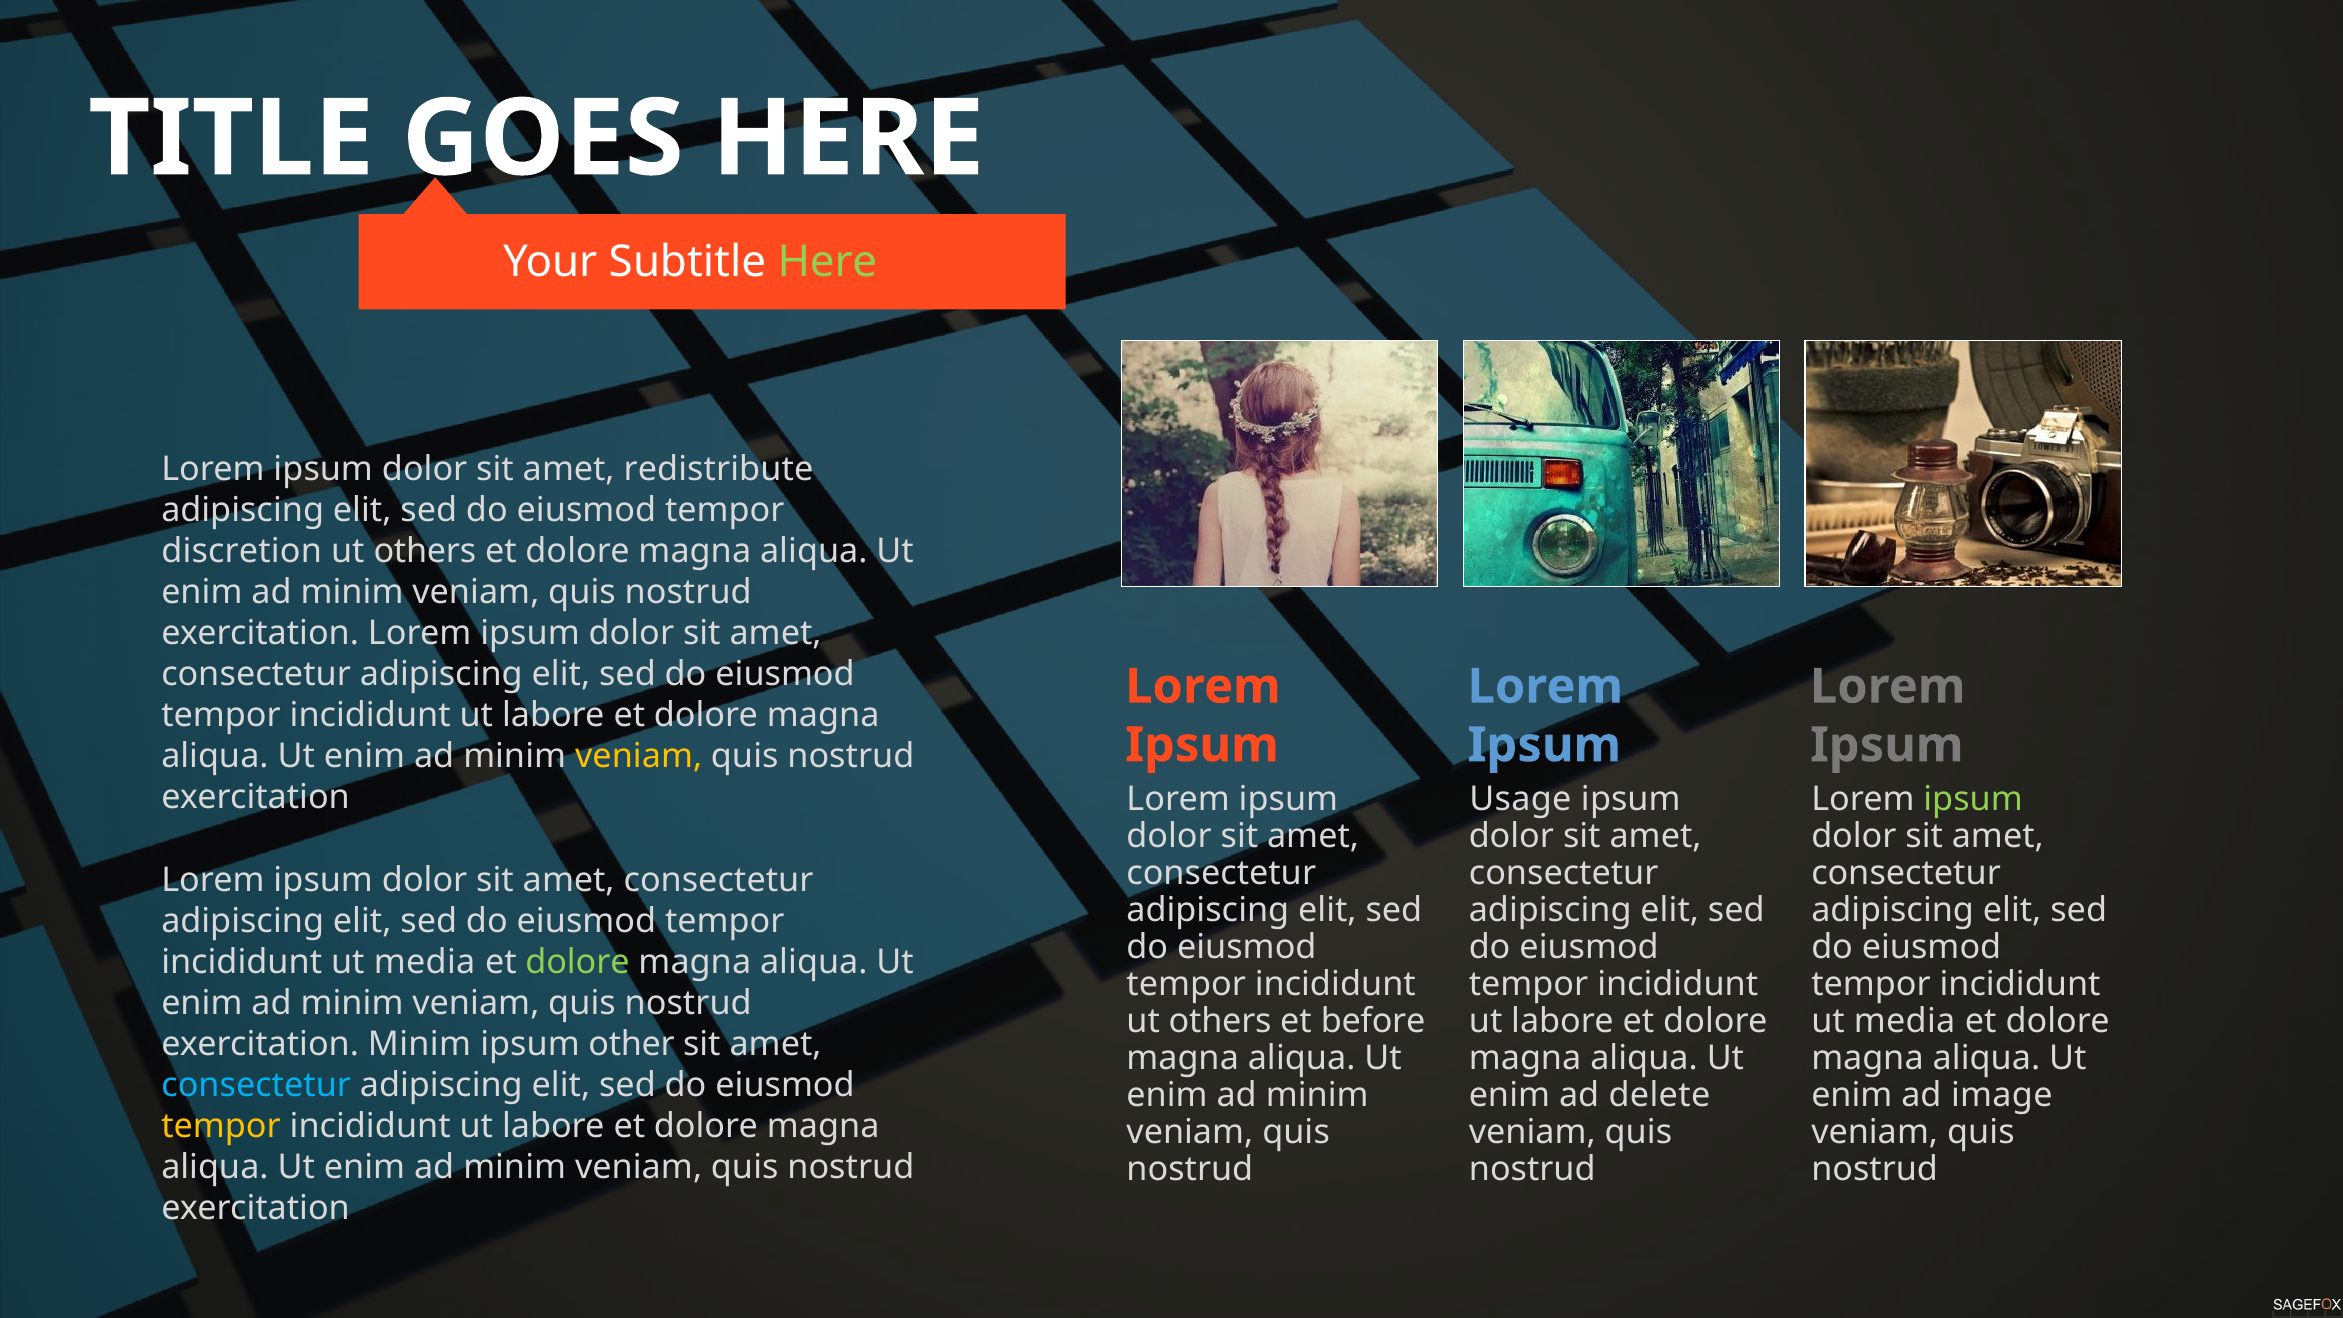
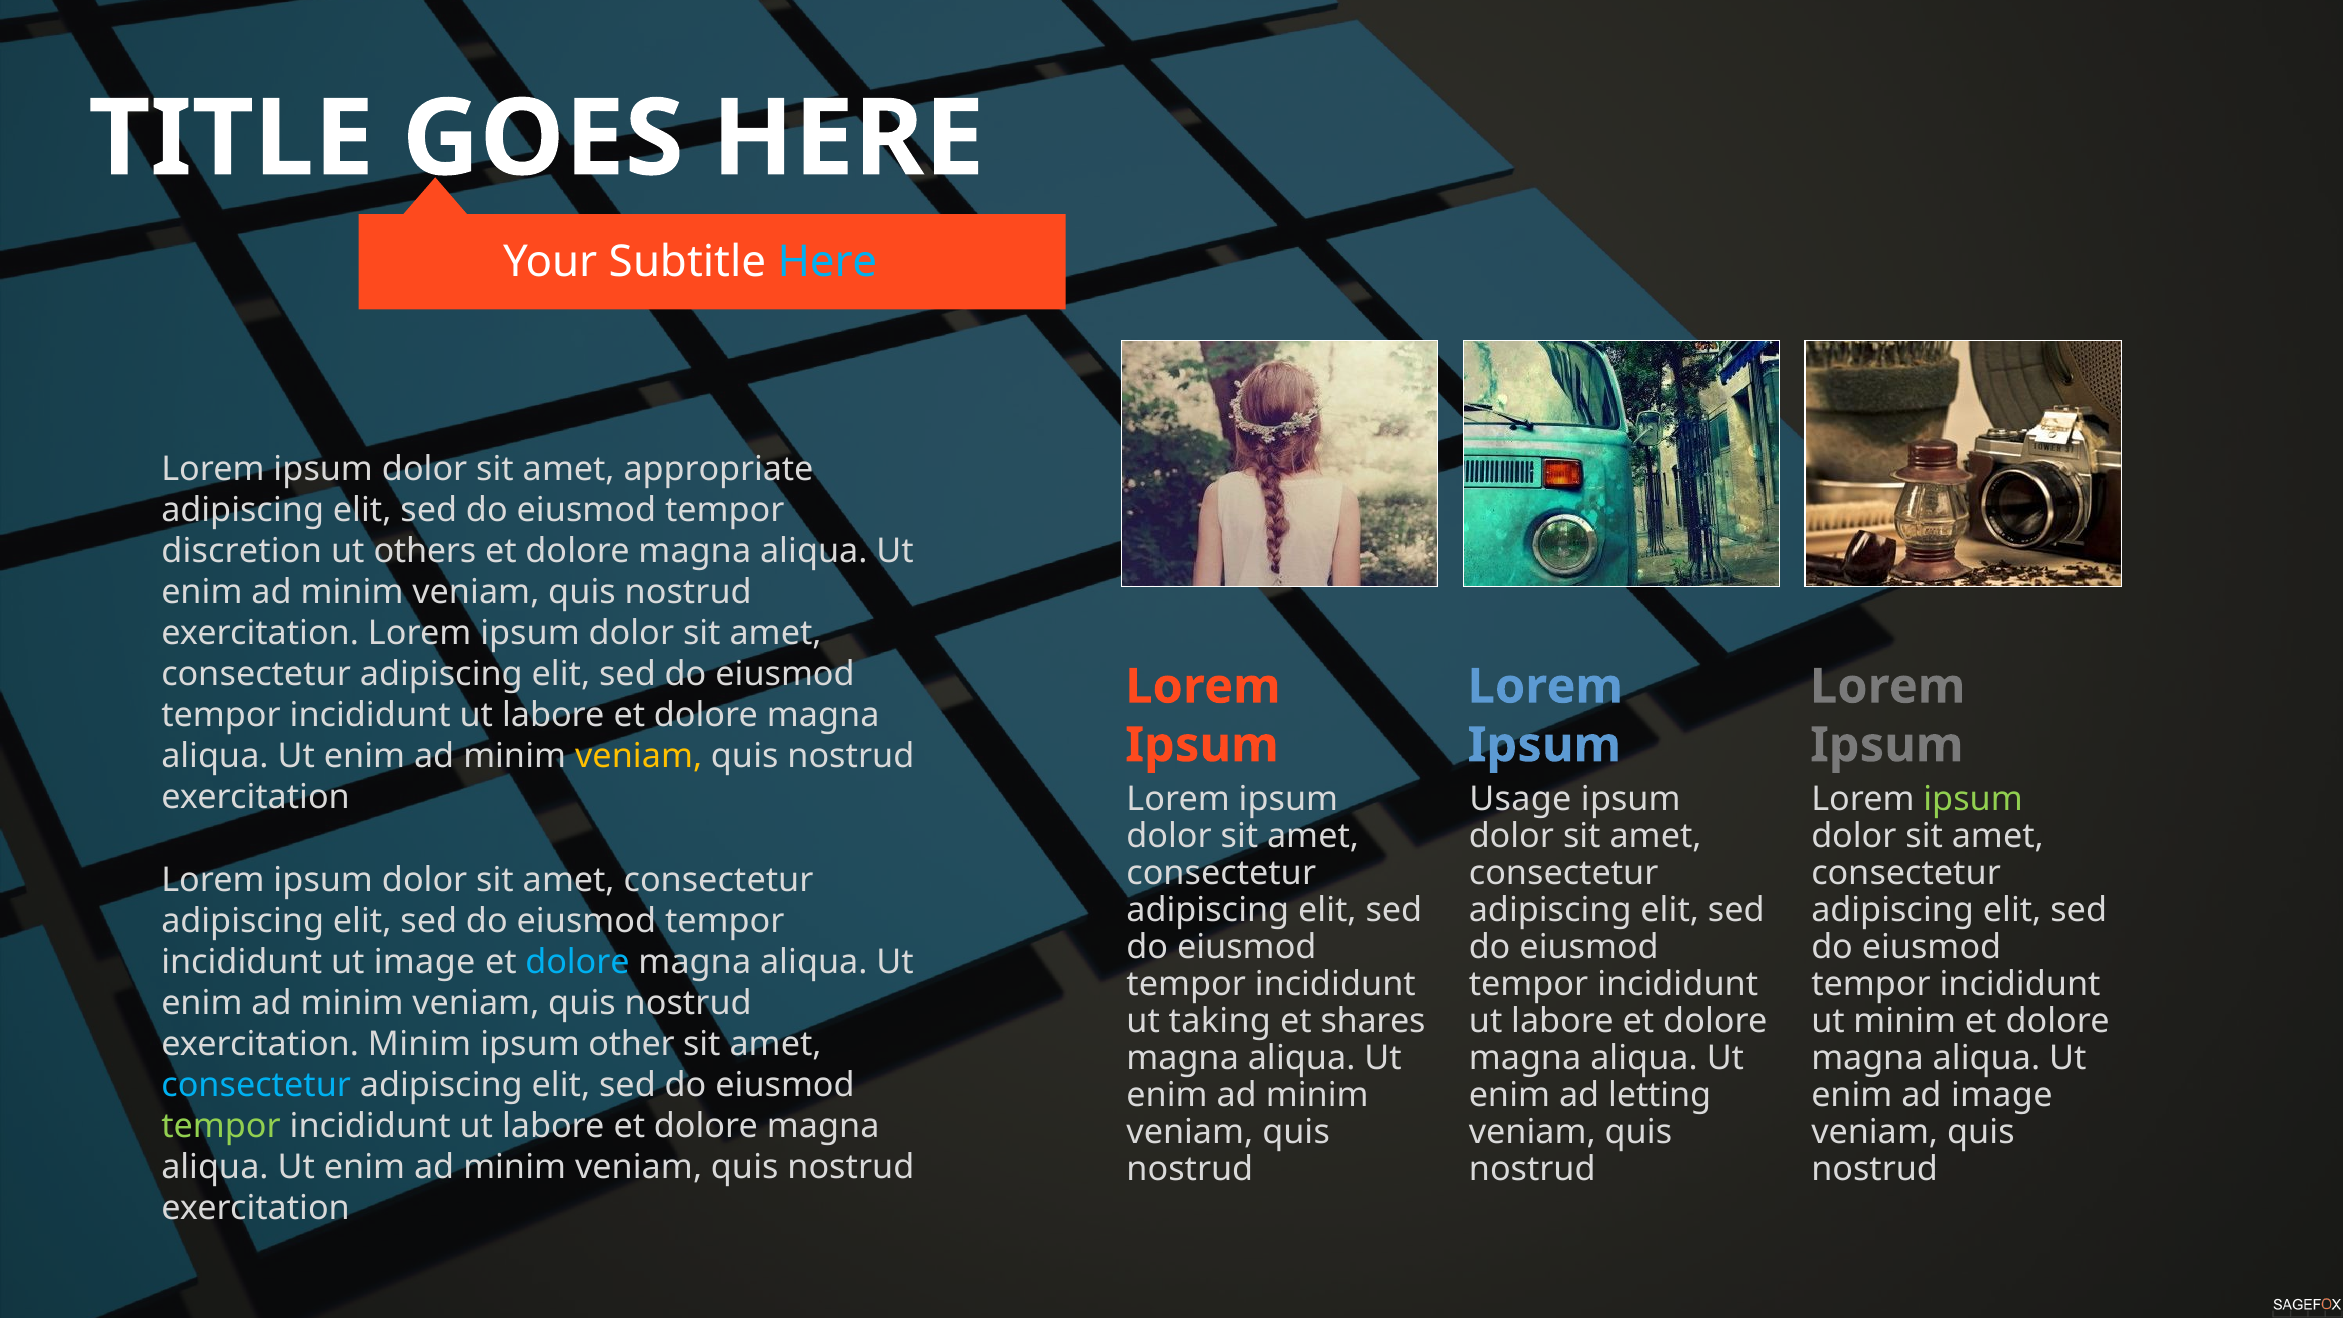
Here at (827, 262) colour: light green -> light blue
redistribute: redistribute -> appropriate
media at (425, 962): media -> image
dolore at (578, 962) colour: light green -> light blue
others at (1220, 1021): others -> taking
before: before -> shares
media at (1905, 1021): media -> minim
delete: delete -> letting
tempor at (221, 1126) colour: yellow -> light green
